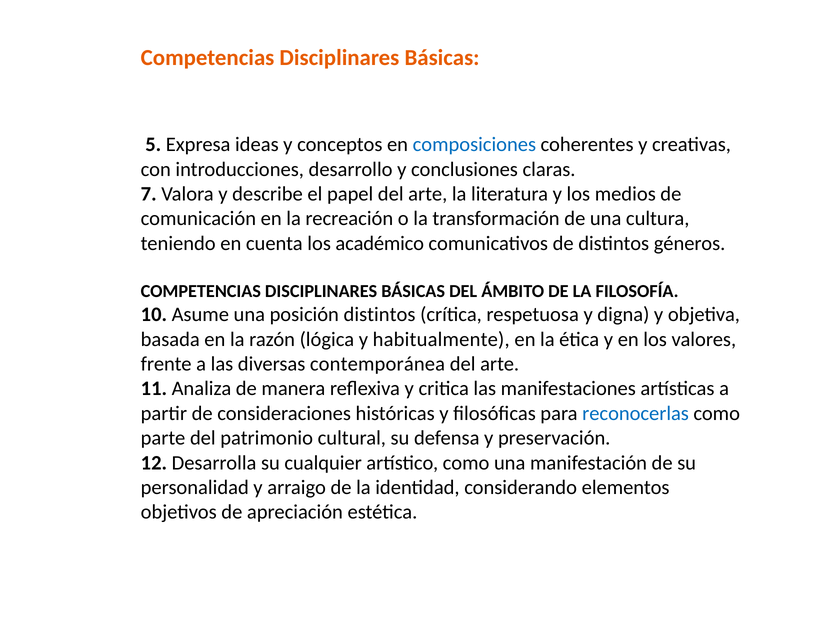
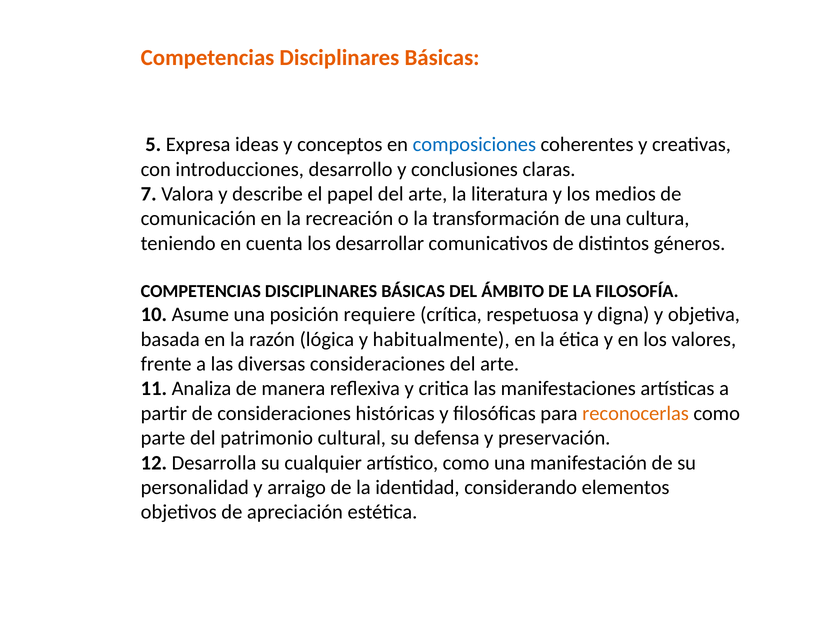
académico: académico -> desarrollar
posición distintos: distintos -> requiere
diversas contemporánea: contemporánea -> consideraciones
reconocerlas colour: blue -> orange
